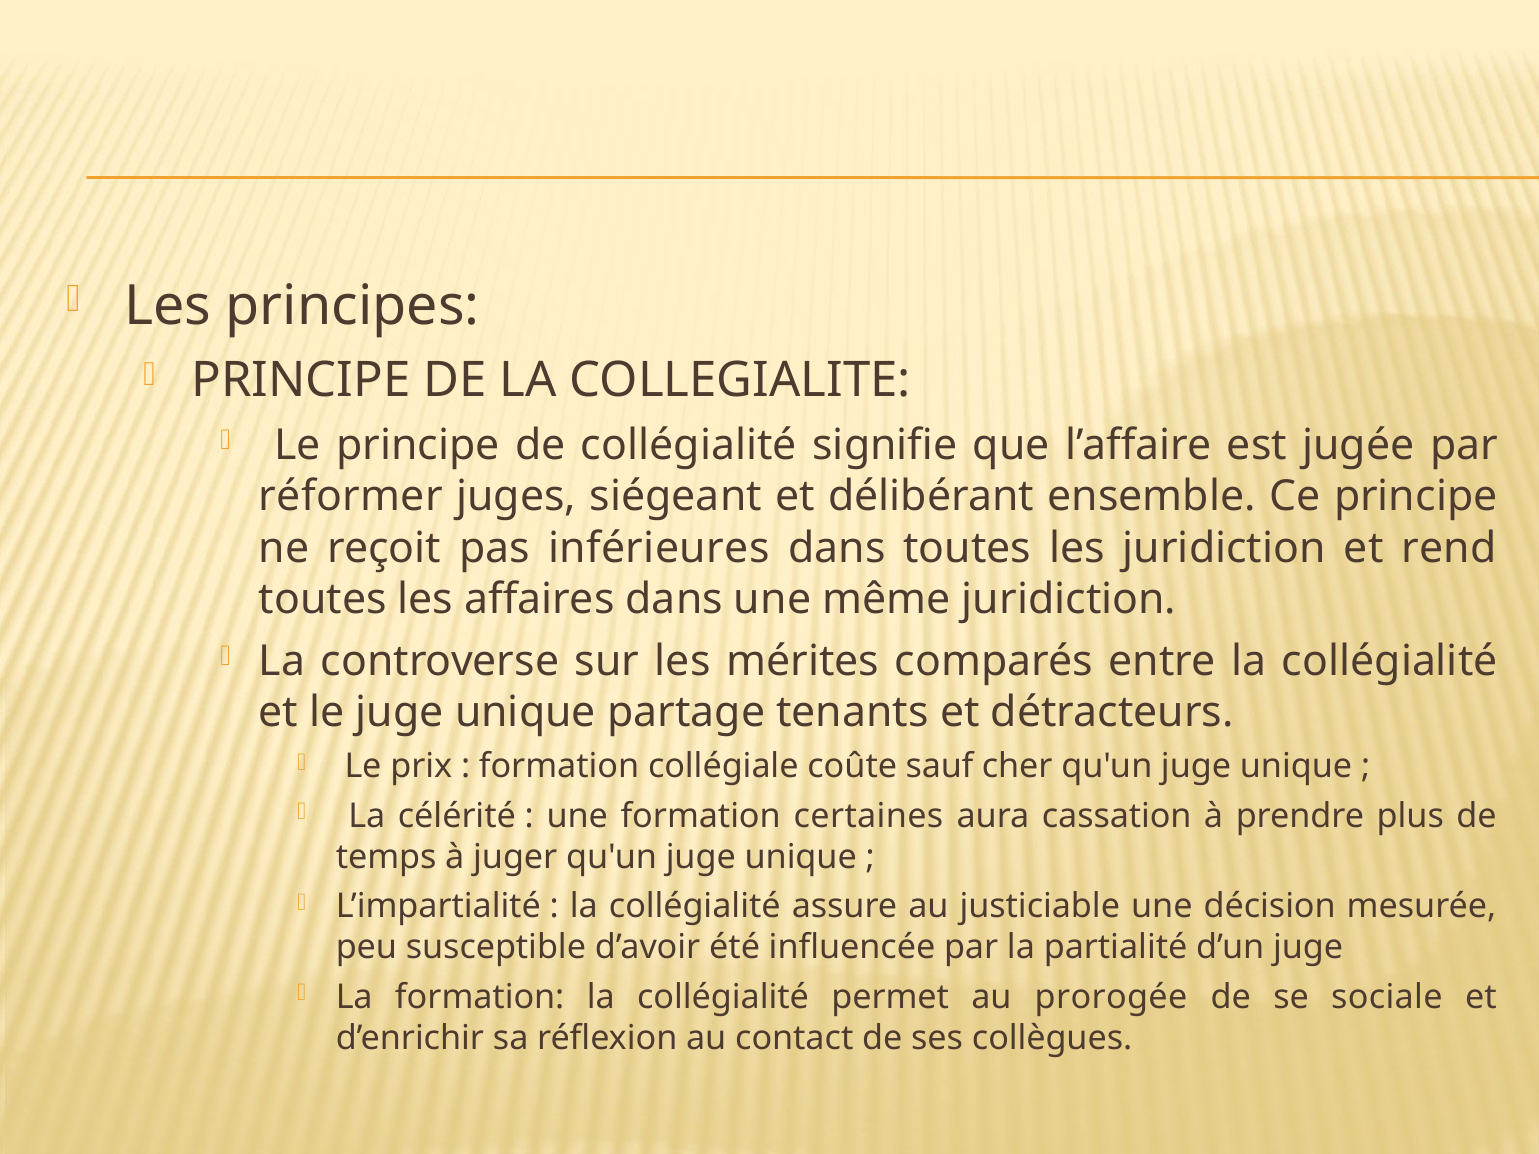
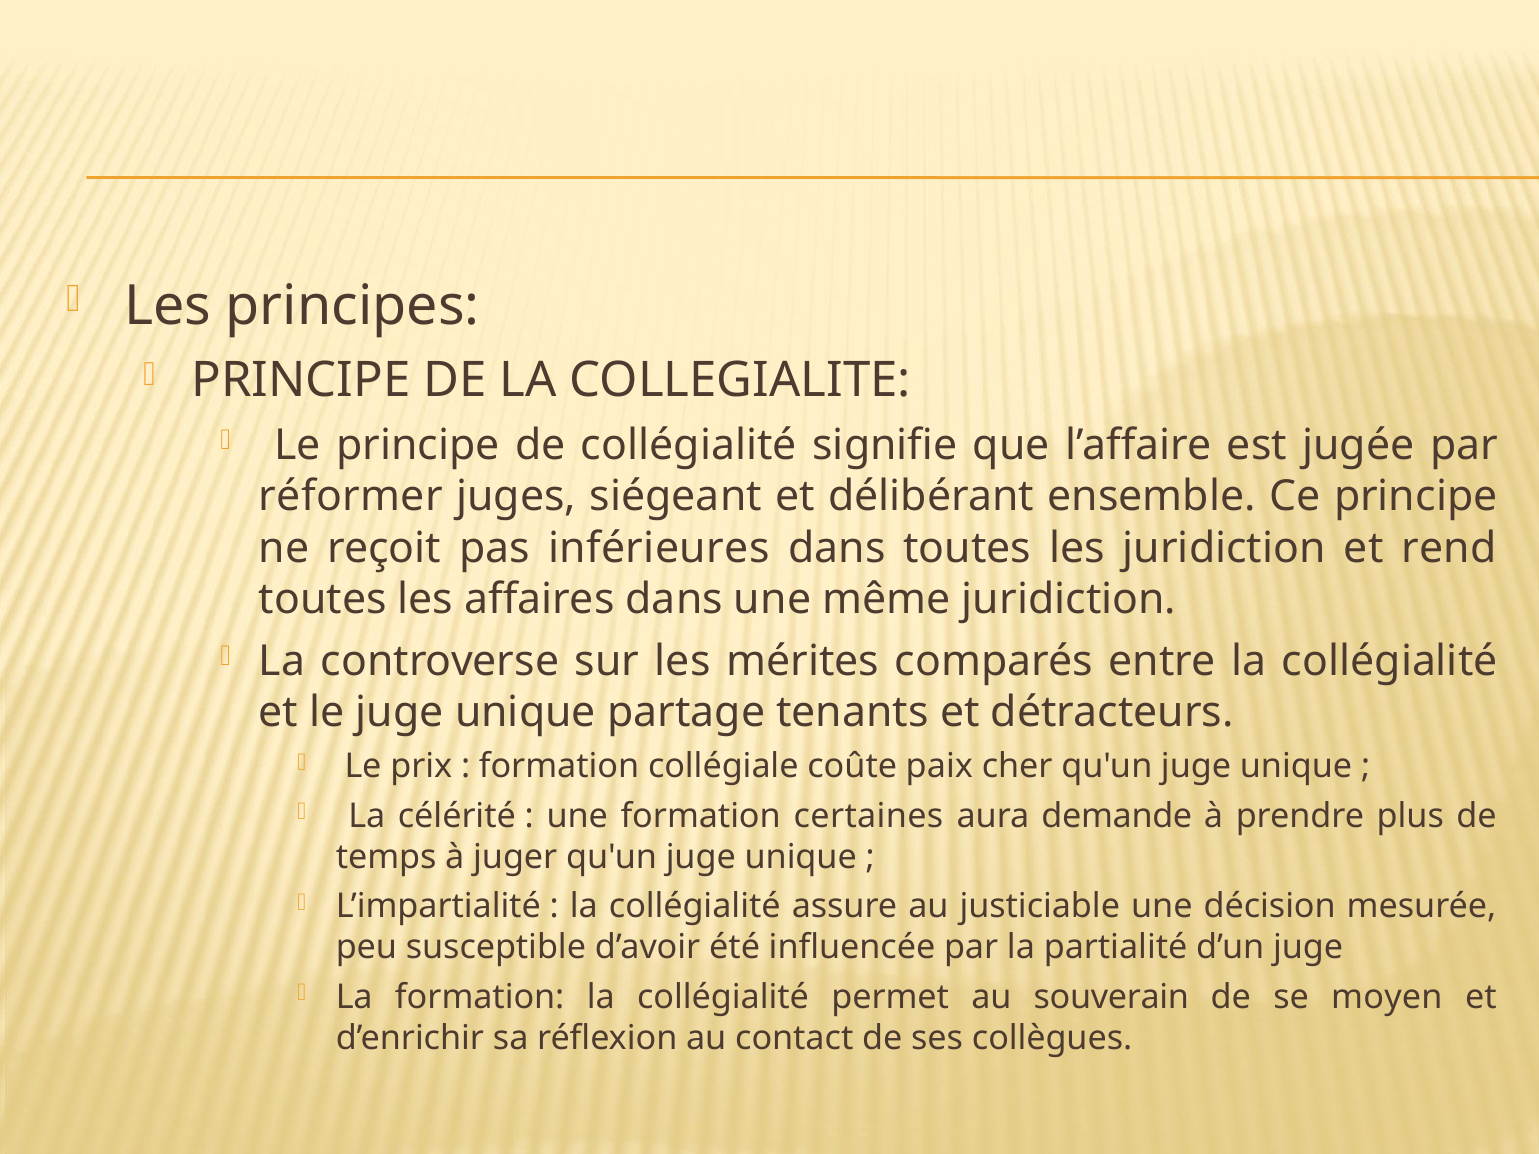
sauf: sauf -> paix
cassation: cassation -> demande
prorogée: prorogée -> souverain
sociale: sociale -> moyen
